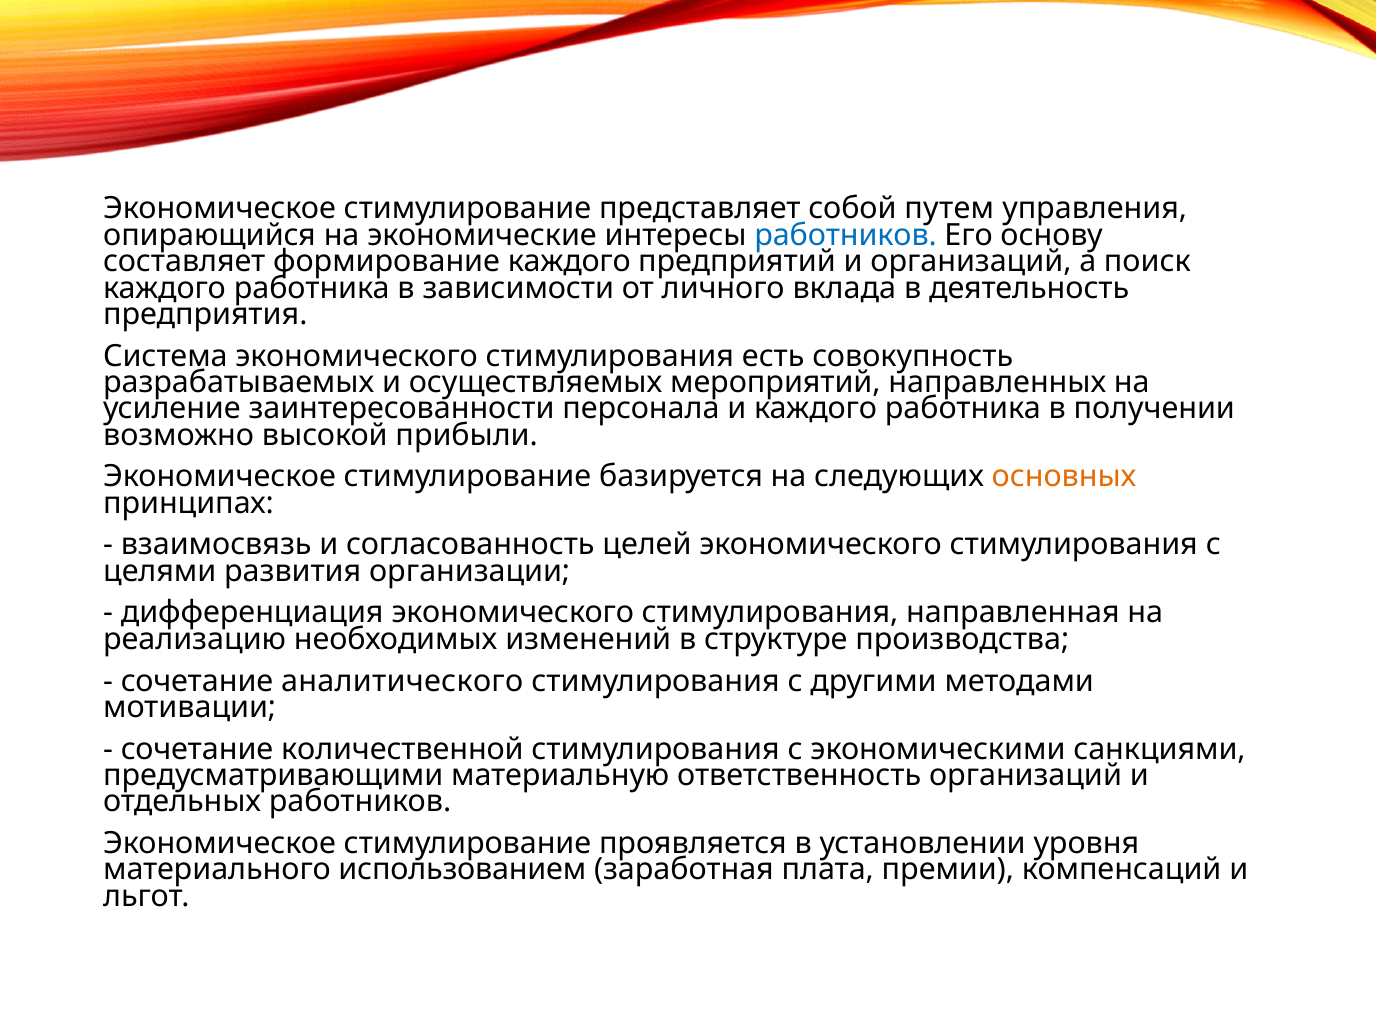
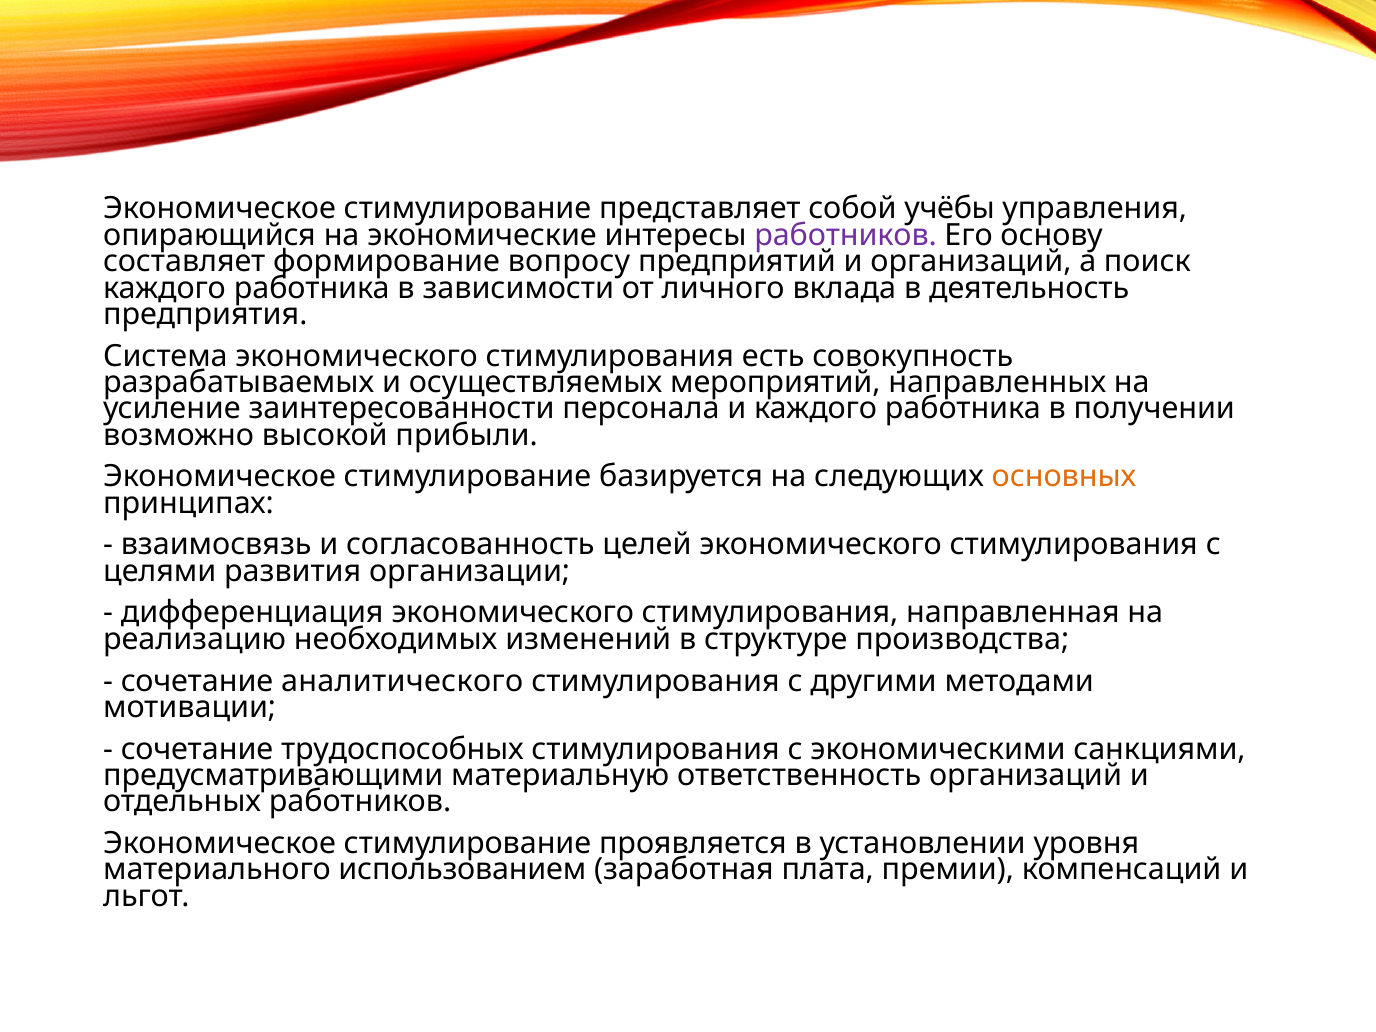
путем: путем -> учёбы
работников at (846, 235) colour: blue -> purple
формирование каждого: каждого -> вопросу
количественной: количественной -> трудоспособных
